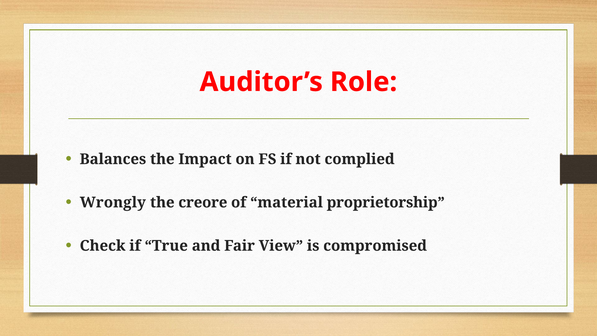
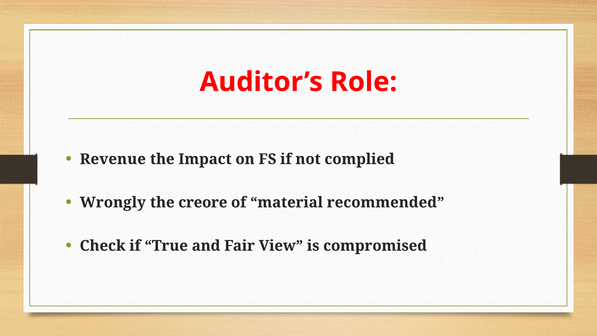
Balances: Balances -> Revenue
proprietorship: proprietorship -> recommended
